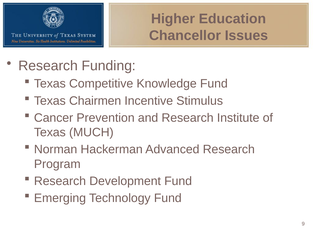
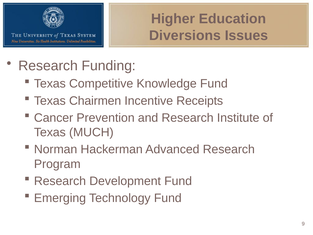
Chancellor: Chancellor -> Diversions
Stimulus: Stimulus -> Receipts
